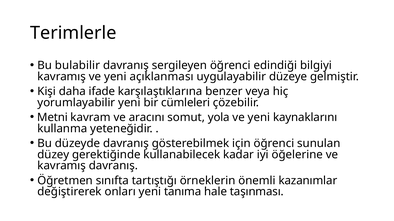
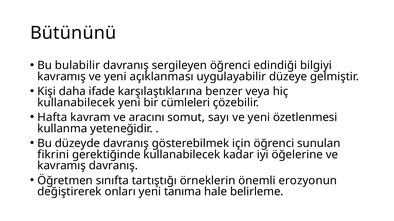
Terimlerle: Terimlerle -> Bütününü
yorumlayabilir at (76, 103): yorumlayabilir -> kullanabilecek
Metni: Metni -> Hafta
yola: yola -> sayı
kaynaklarını: kaynaklarını -> özetlenmesi
düzey: düzey -> fikrini
kazanımlar: kazanımlar -> erozyonun
taşınması: taşınması -> belirleme
